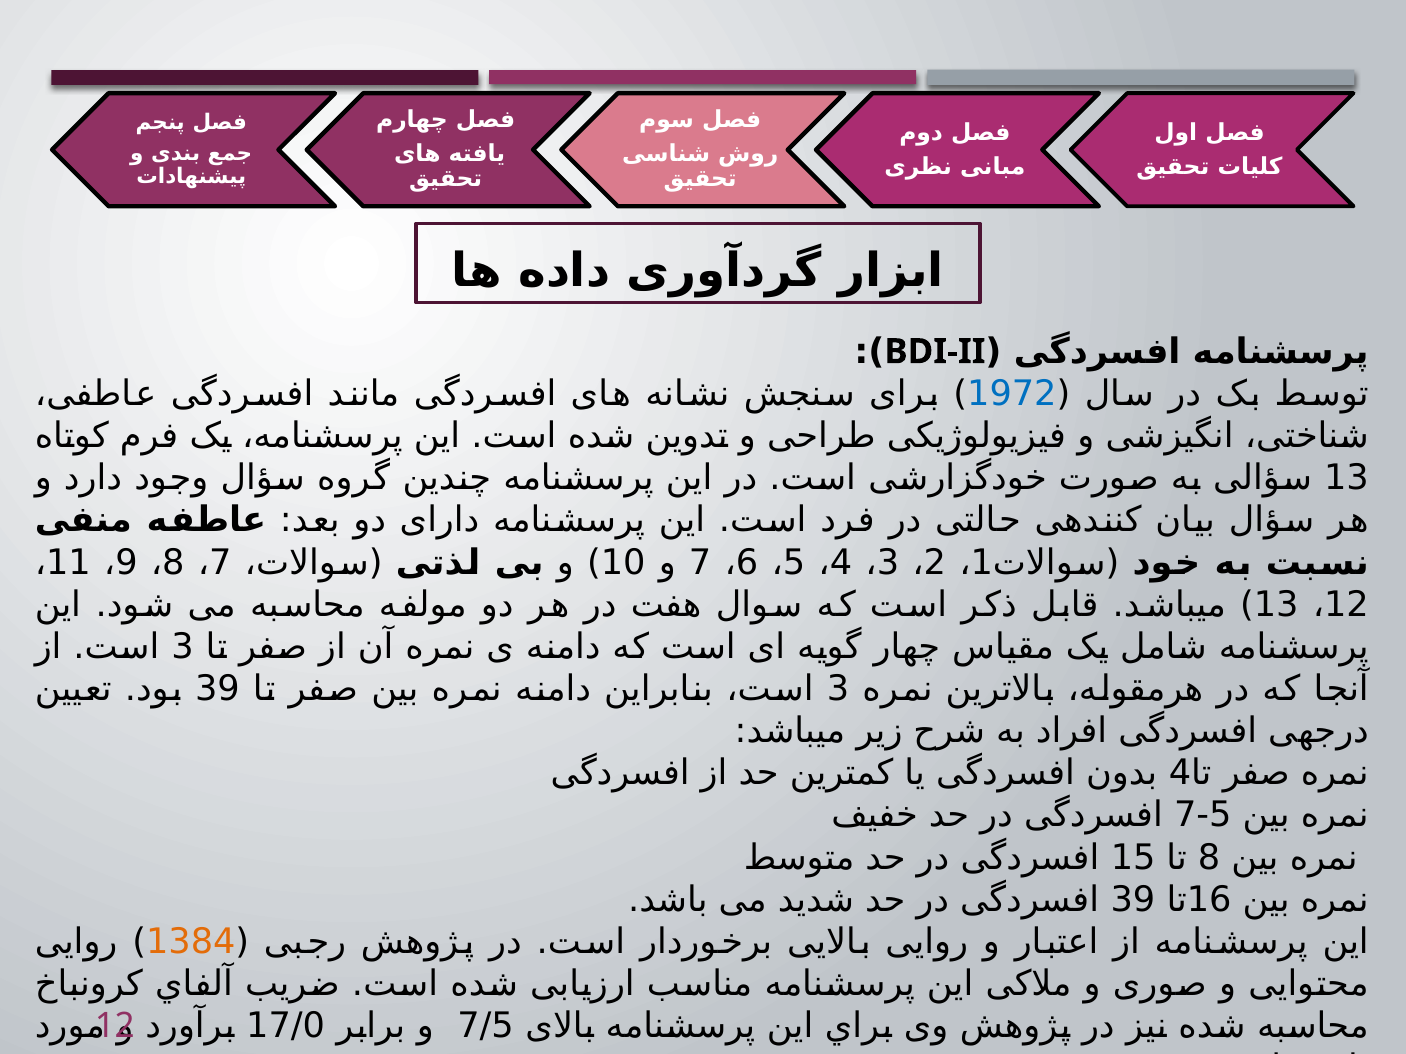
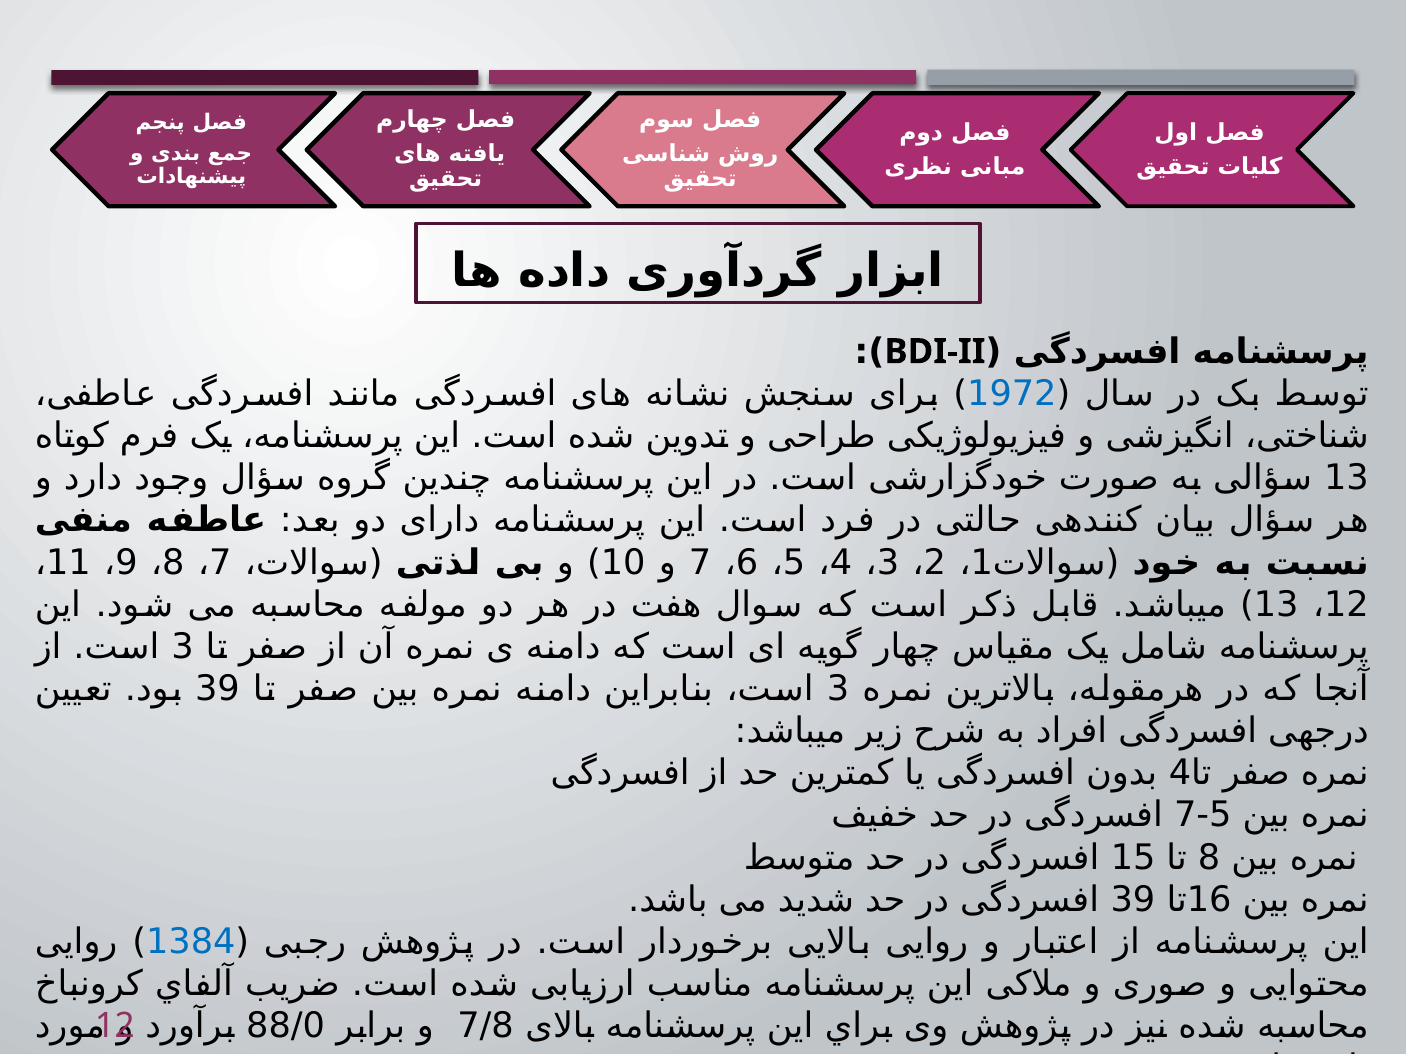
1384 colour: orange -> blue
17/0: 17/0 -> 88/0
7/5: 7/5 -> 7/8
